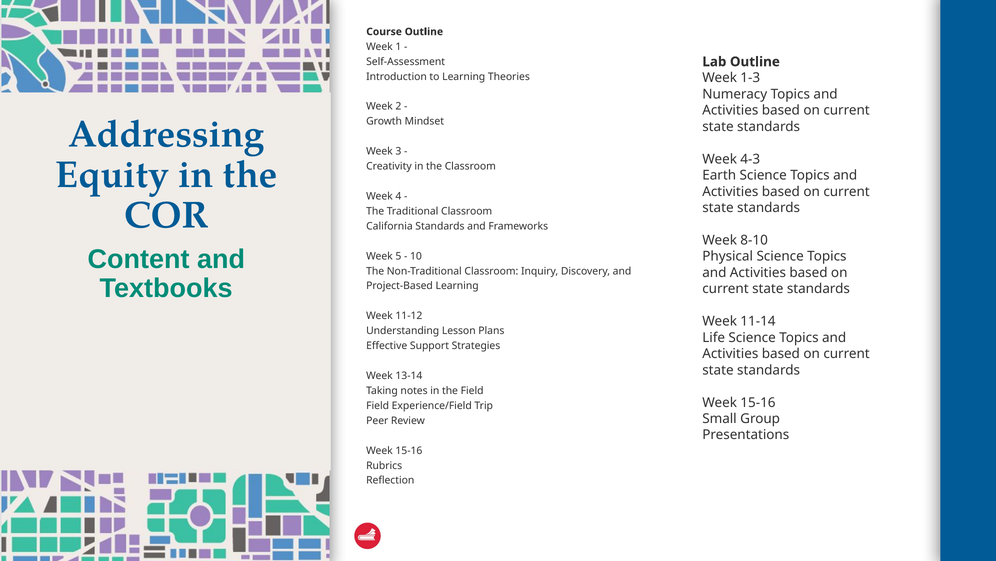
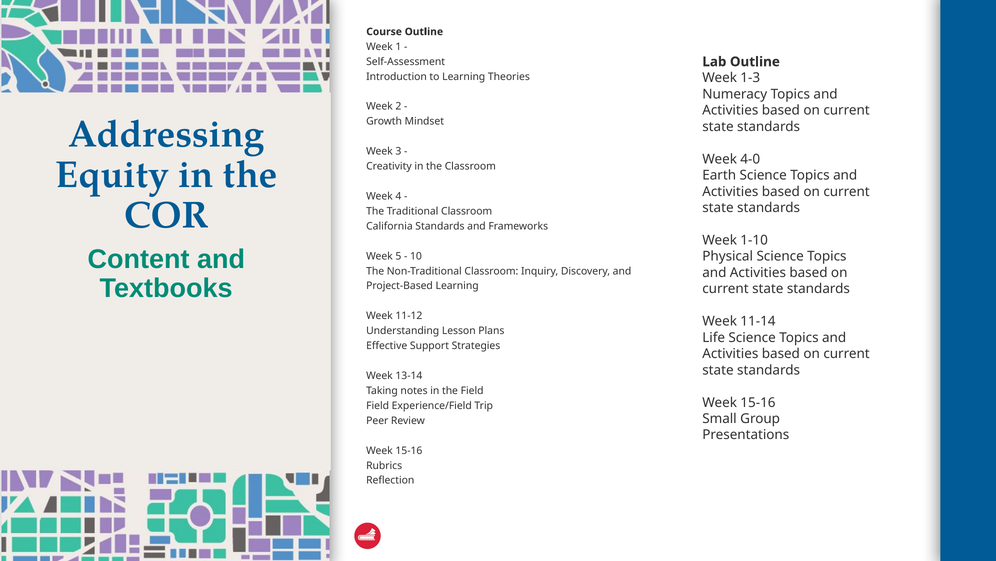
4-3: 4-3 -> 4-0
8-10: 8-10 -> 1-10
